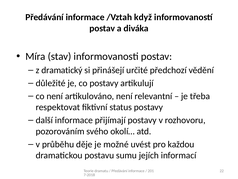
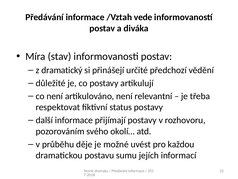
když: když -> vede
